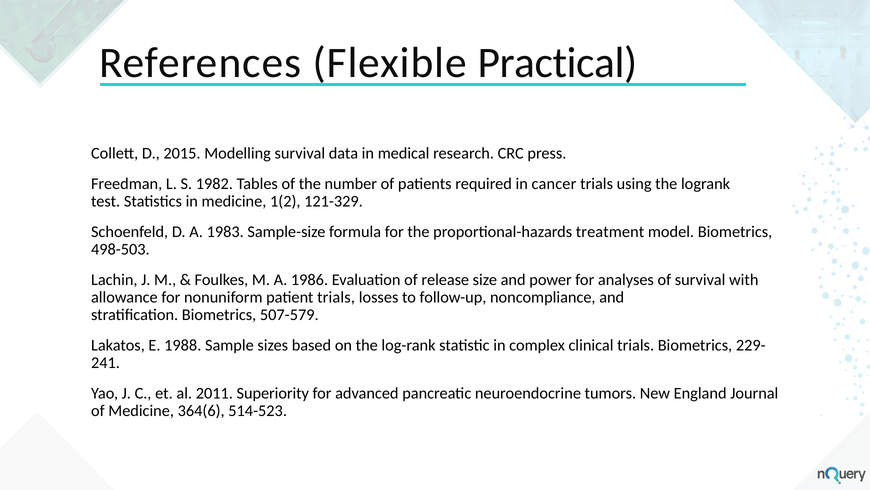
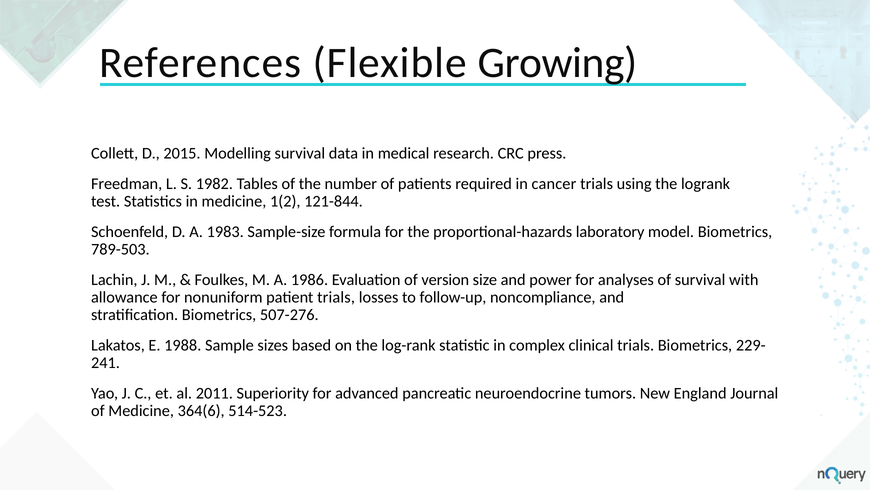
Practical: Practical -> Growing
121-329: 121-329 -> 121-844
treatment: treatment -> laboratory
498-503: 498-503 -> 789-503
release: release -> version
507-579: 507-579 -> 507-276
